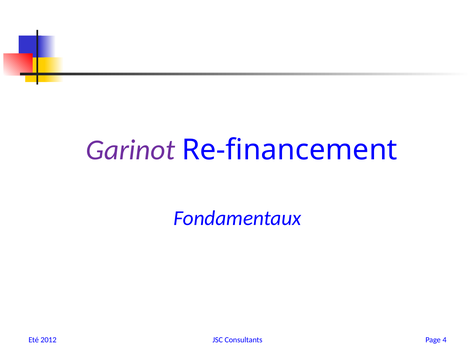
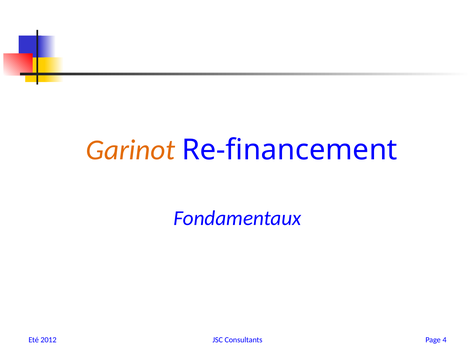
Garinot colour: purple -> orange
